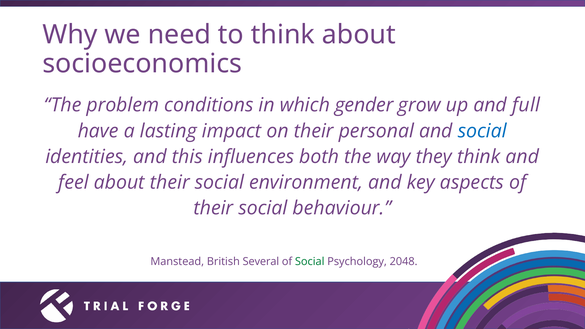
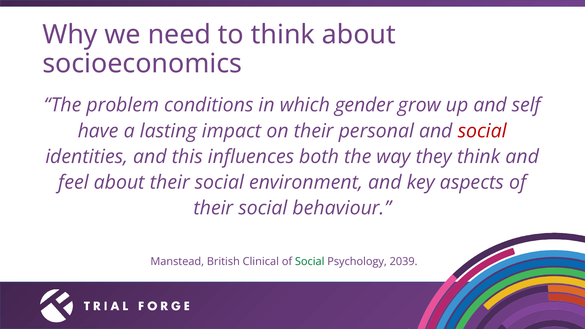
full: full -> self
social at (482, 131) colour: blue -> red
Several: Several -> Clinical
2048: 2048 -> 2039
